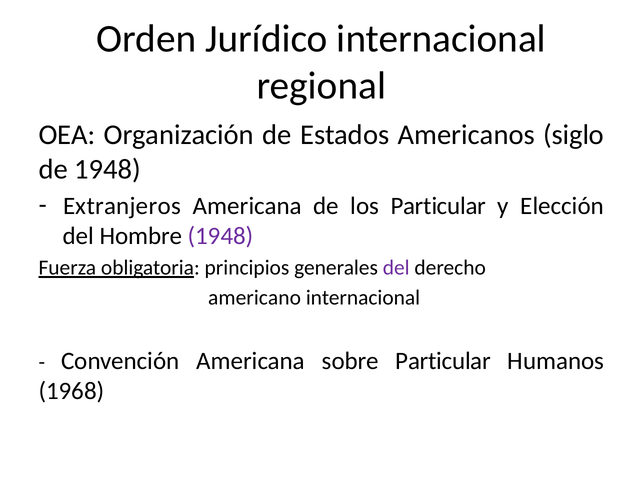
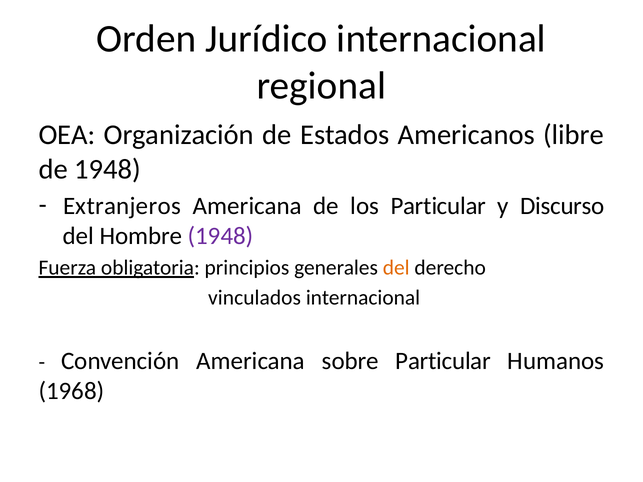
siglo: siglo -> libre
Elección: Elección -> Discurso
del at (396, 268) colour: purple -> orange
americano: americano -> vinculados
